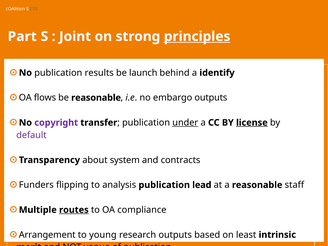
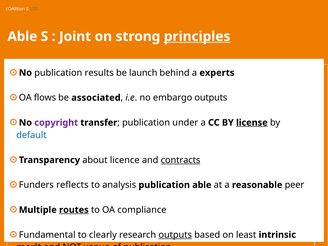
Part at (22, 36): Part -> Able
identify: identify -> experts
be reasonable: reasonable -> associated
under underline: present -> none
default colour: purple -> blue
system: system -> licence
contracts underline: none -> present
flipping: flipping -> reflects
publication lead: lead -> able
staff: staff -> peer
Arrangement: Arrangement -> Fundamental
young: young -> clearly
outputs at (175, 235) underline: none -> present
